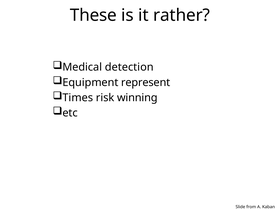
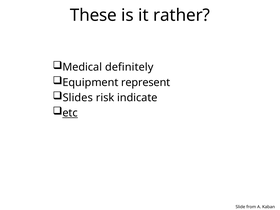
detection: detection -> definitely
Times: Times -> Slides
winning: winning -> indicate
etc underline: none -> present
